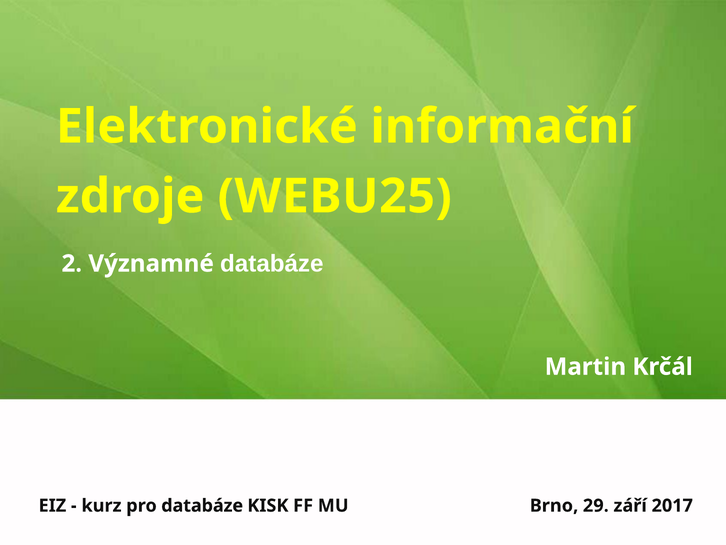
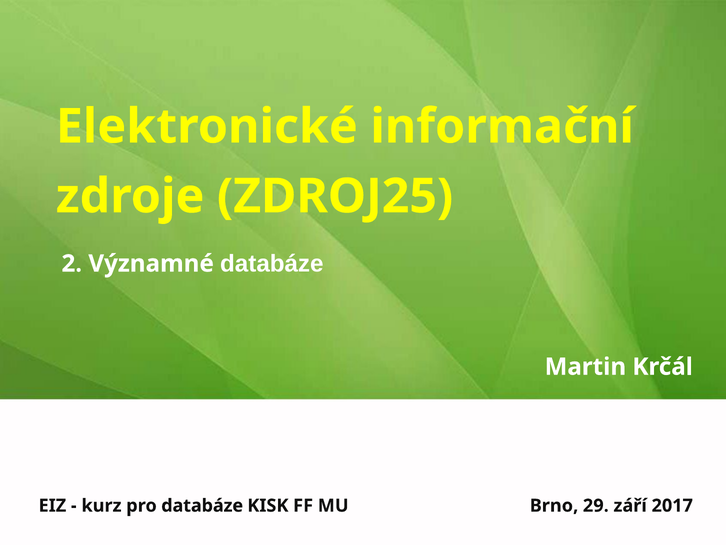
WEBU25: WEBU25 -> ZDROJ25
